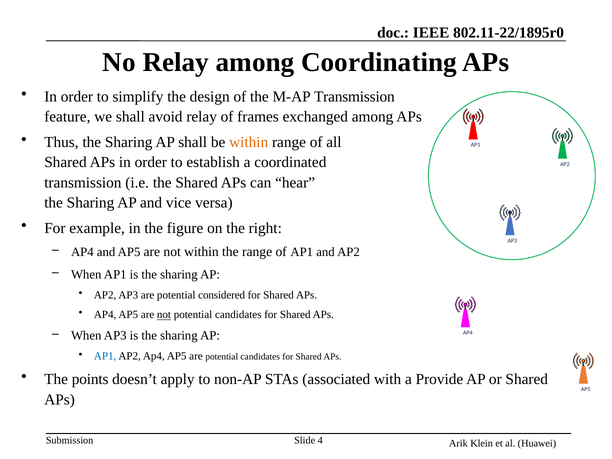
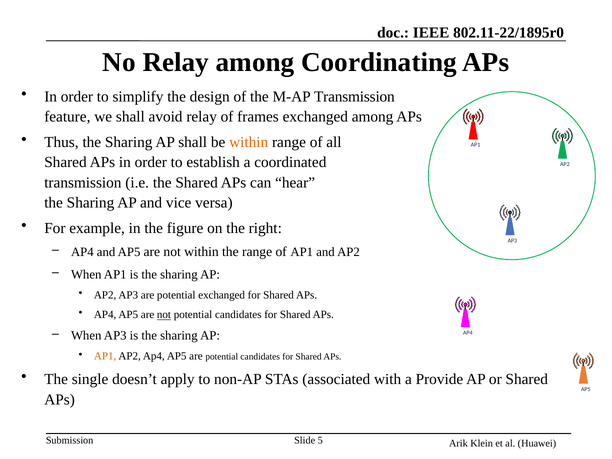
potential considered: considered -> exchanged
AP1 at (105, 356) colour: blue -> orange
points: points -> single
4: 4 -> 5
